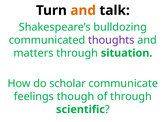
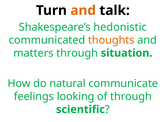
bulldozing: bulldozing -> hedonistic
thoughts colour: purple -> orange
scholar: scholar -> natural
though: though -> looking
